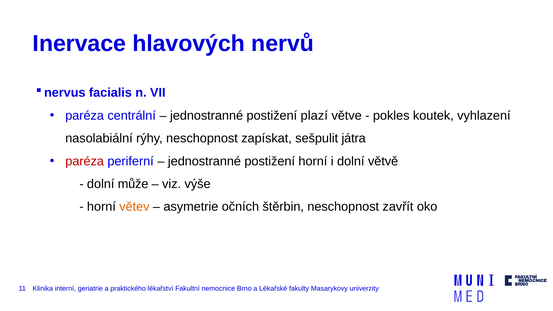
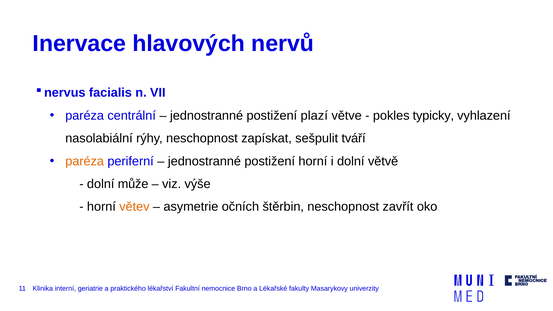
koutek: koutek -> typicky
játra: játra -> tváří
paréza at (85, 161) colour: red -> orange
